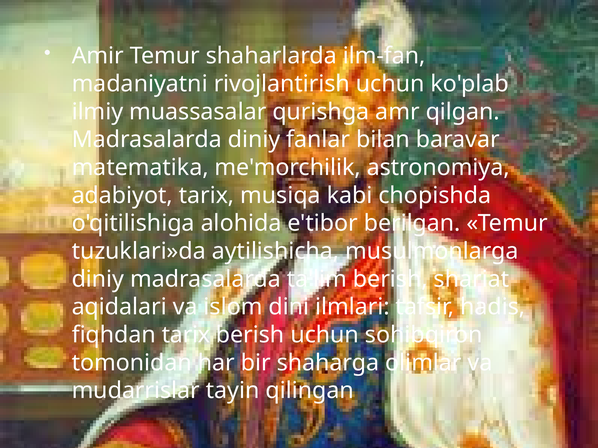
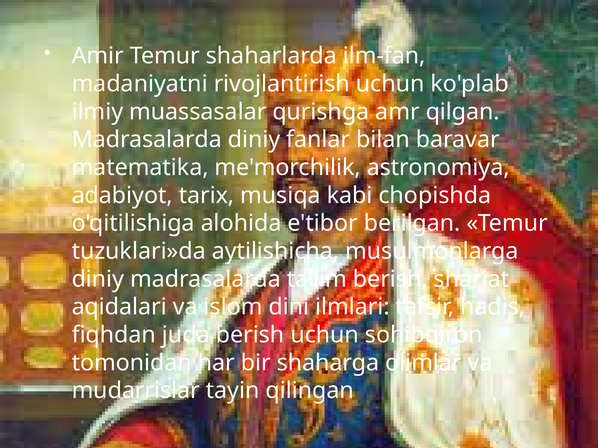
fiqhdan tarix: tarix -> juda
